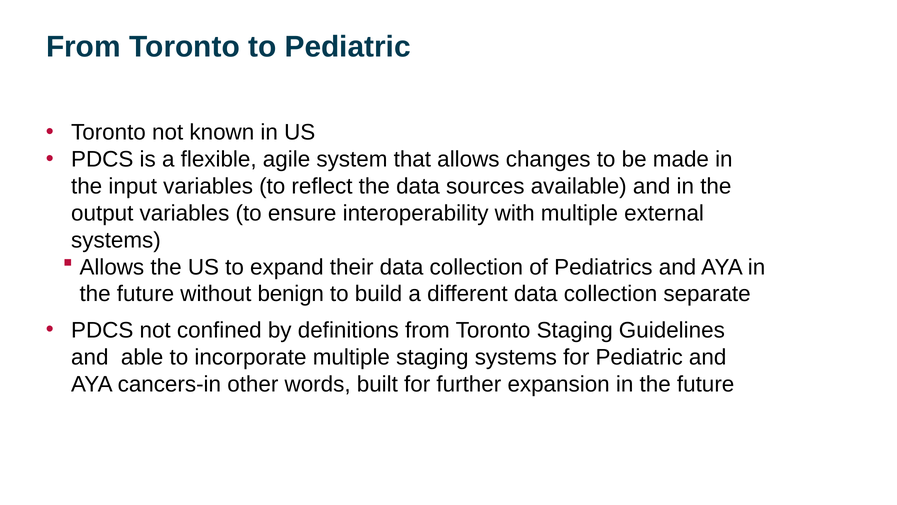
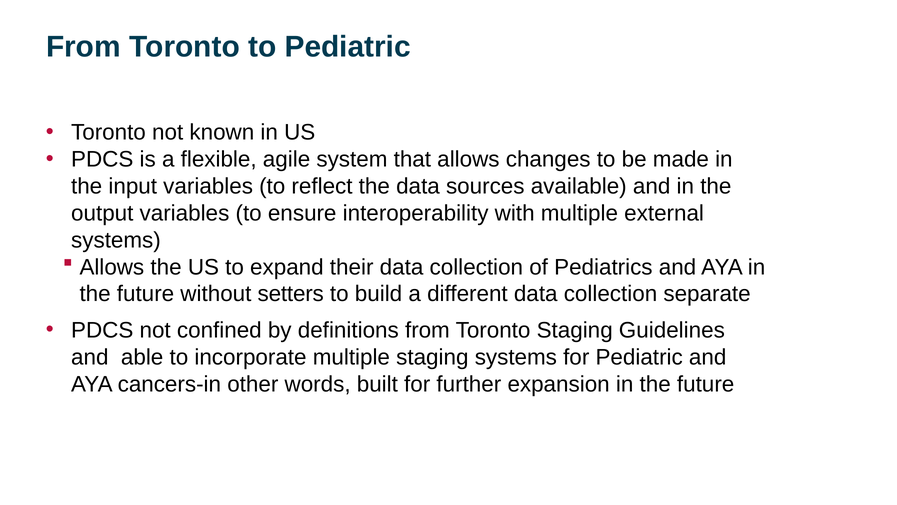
benign: benign -> setters
